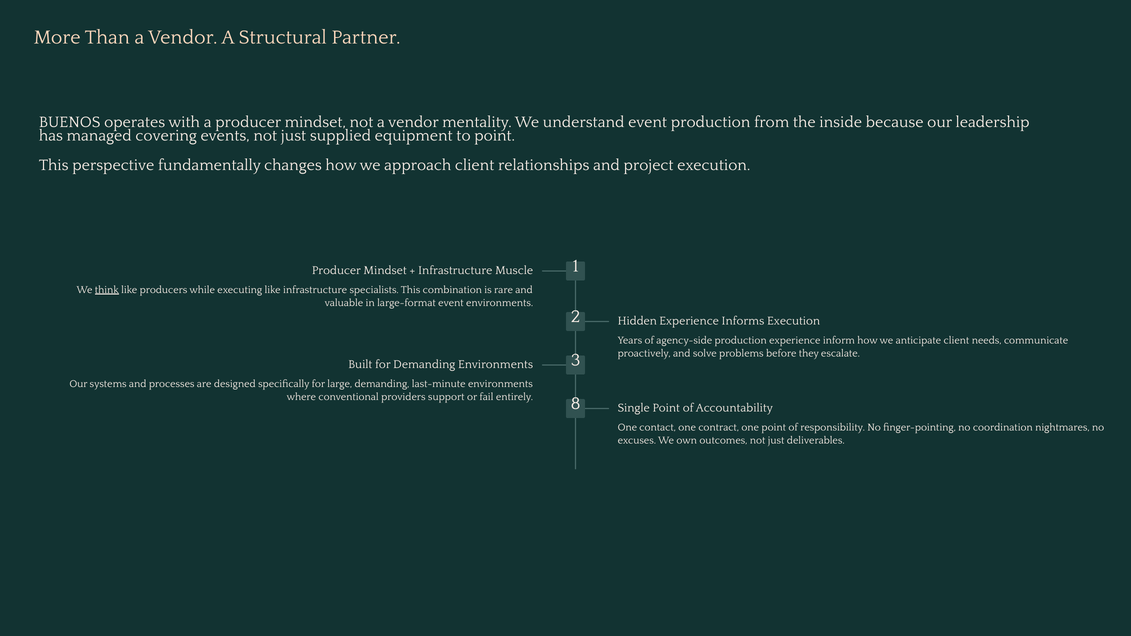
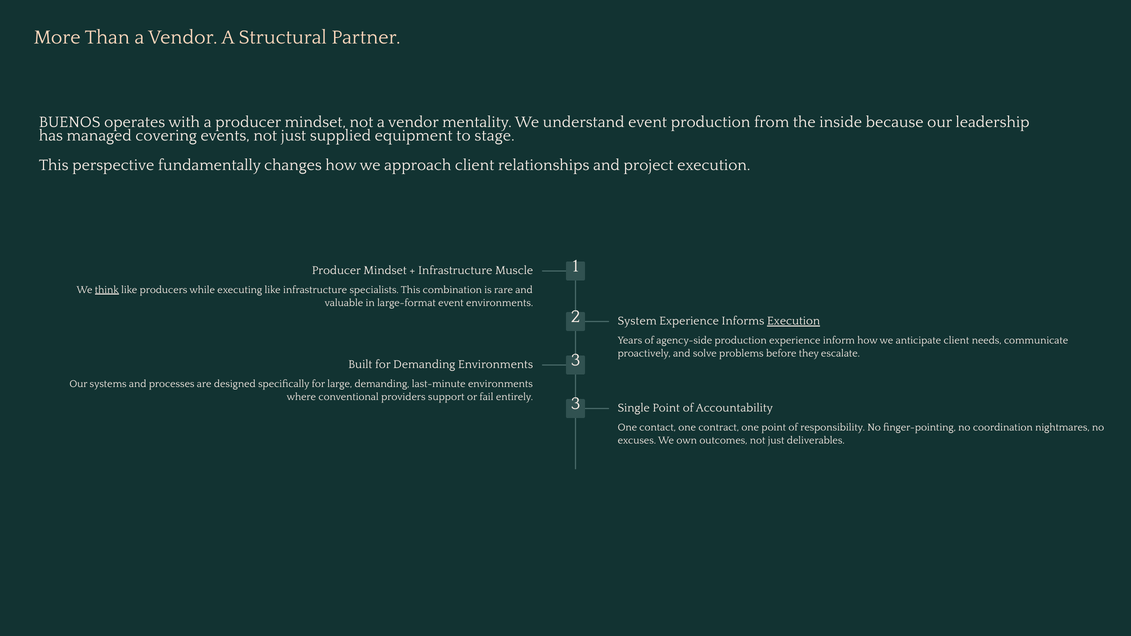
to point: point -> stage
Hidden: Hidden -> System
Execution at (794, 321) underline: none -> present
entirely 8: 8 -> 3
